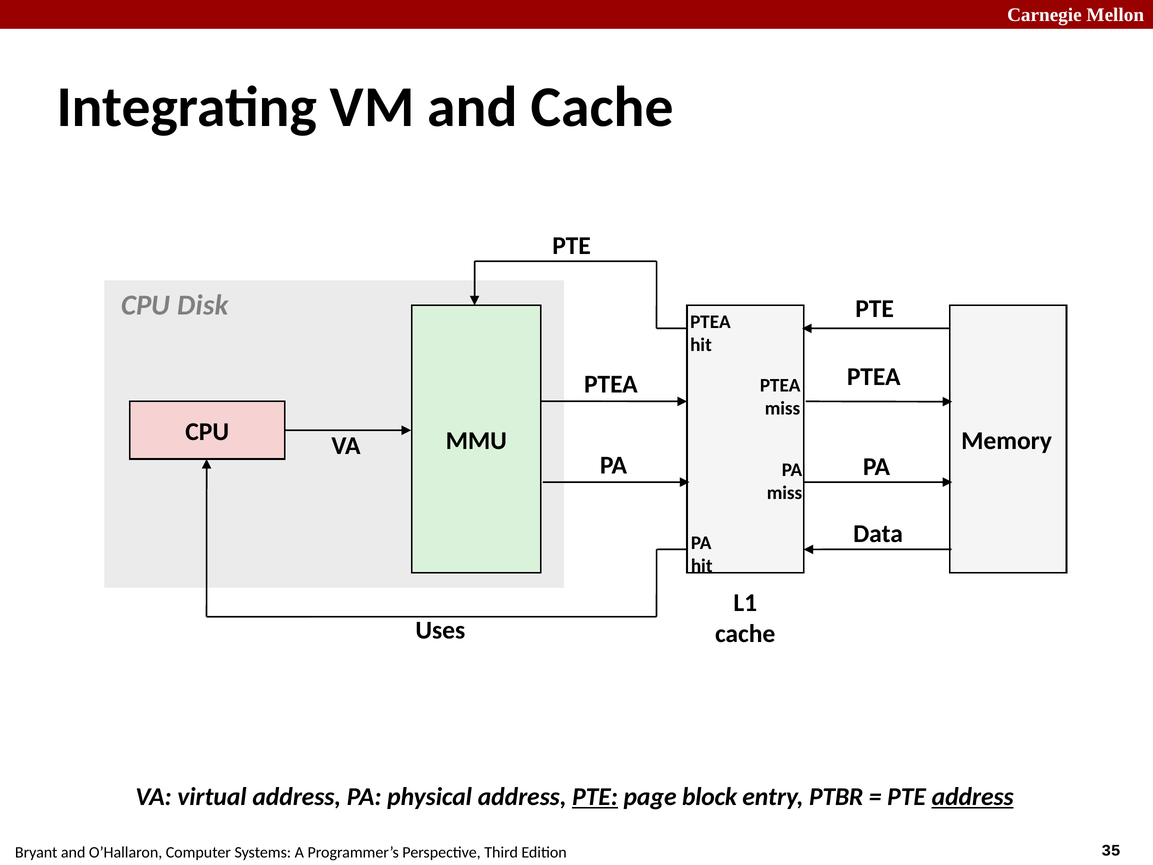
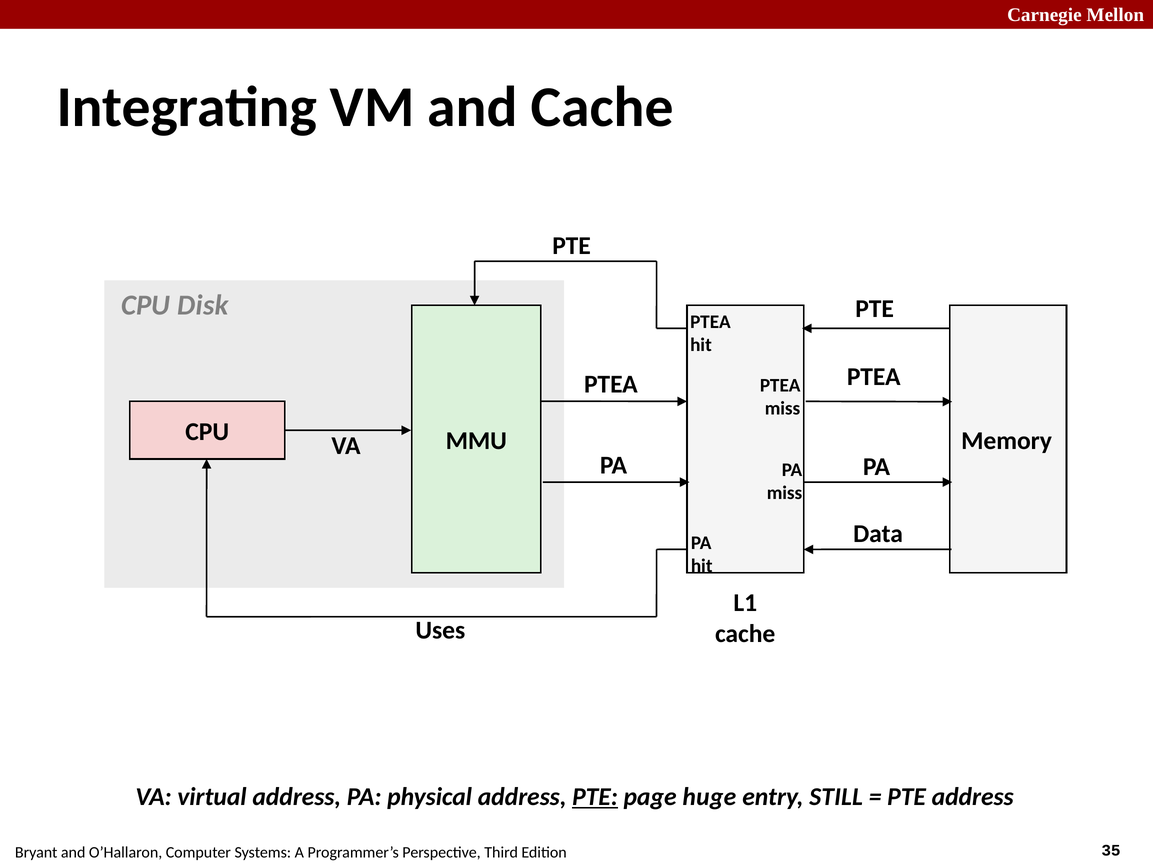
block: block -> huge
PTBR: PTBR -> STILL
address at (973, 796) underline: present -> none
